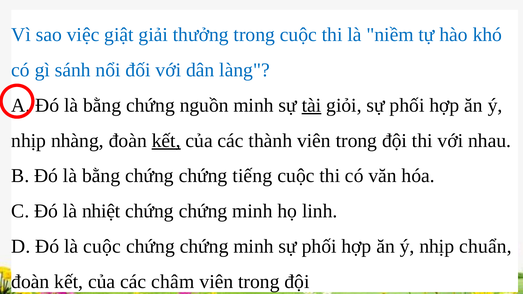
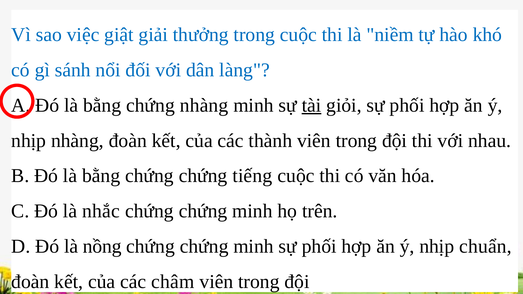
chứng nguồn: nguồn -> nhàng
kết at (166, 141) underline: present -> none
nhiệt: nhiệt -> nhắc
linh: linh -> trên
là cuộc: cuộc -> nồng
